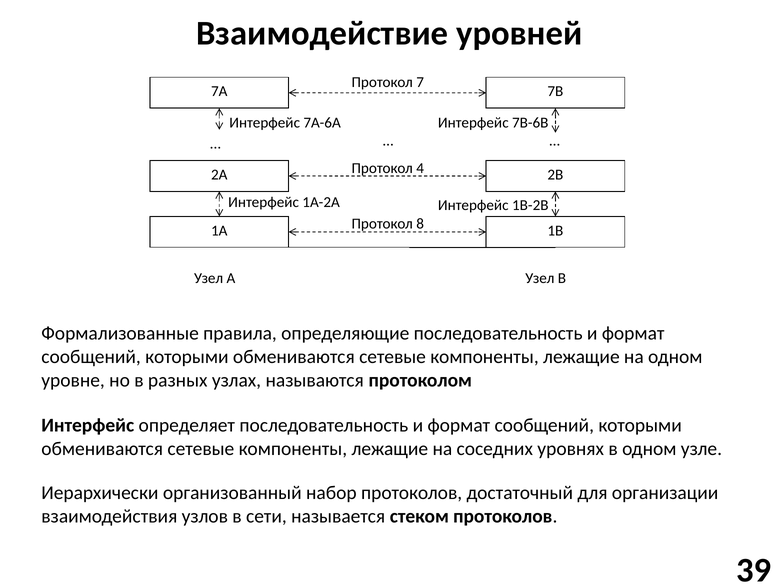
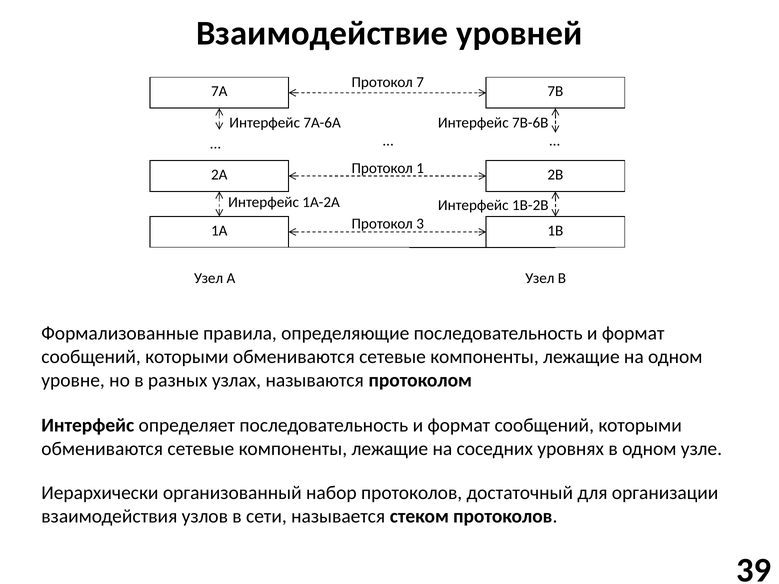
4: 4 -> 1
8: 8 -> 3
